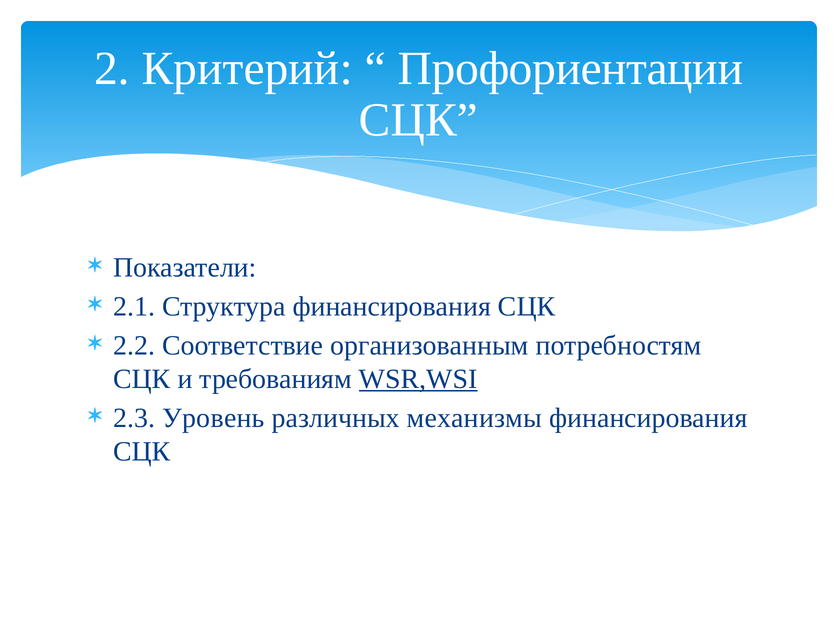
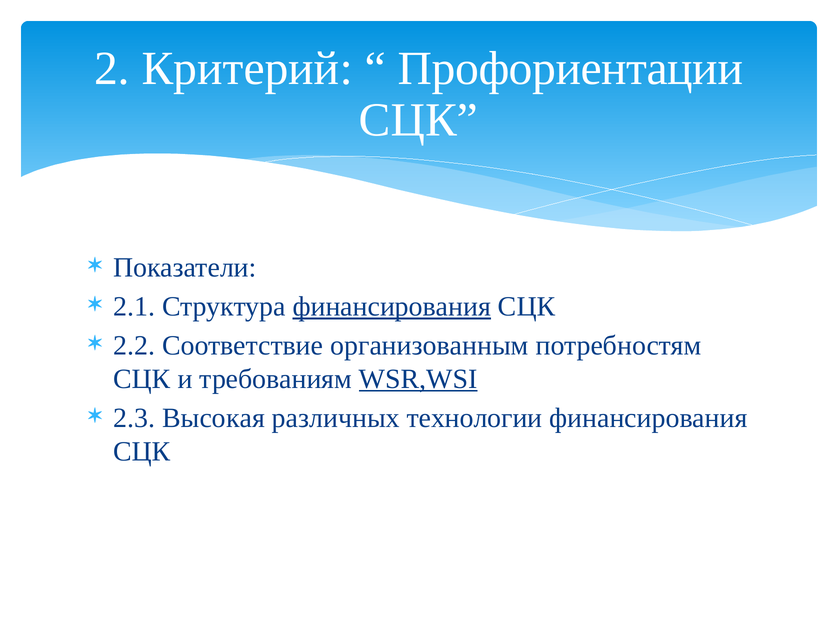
финансирования at (392, 307) underline: none -> present
Уровень: Уровень -> Высокая
механизмы: механизмы -> технологии
